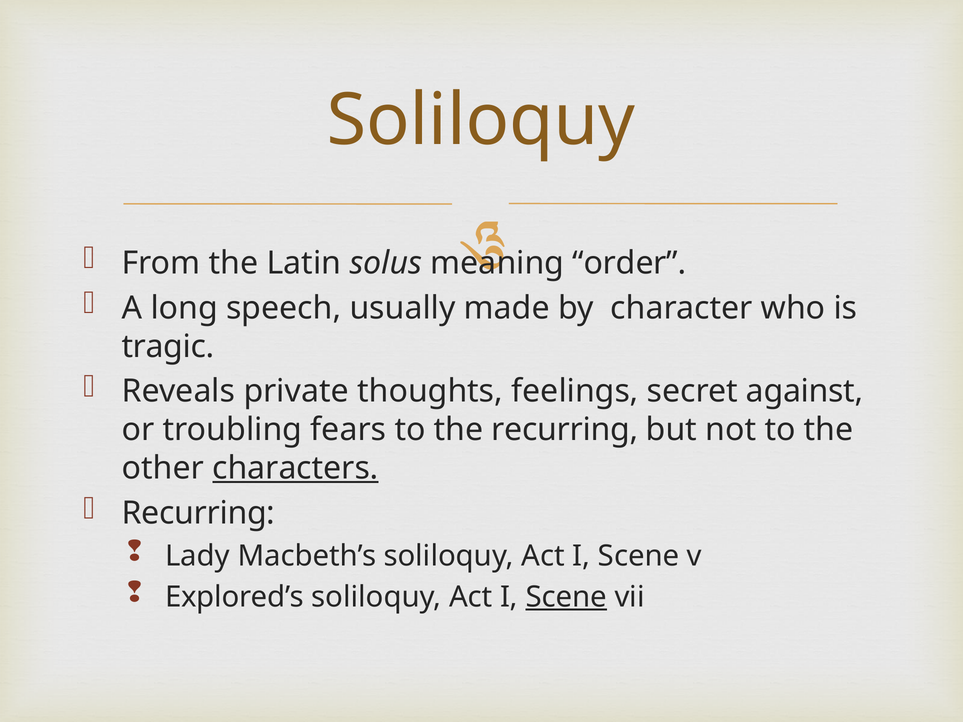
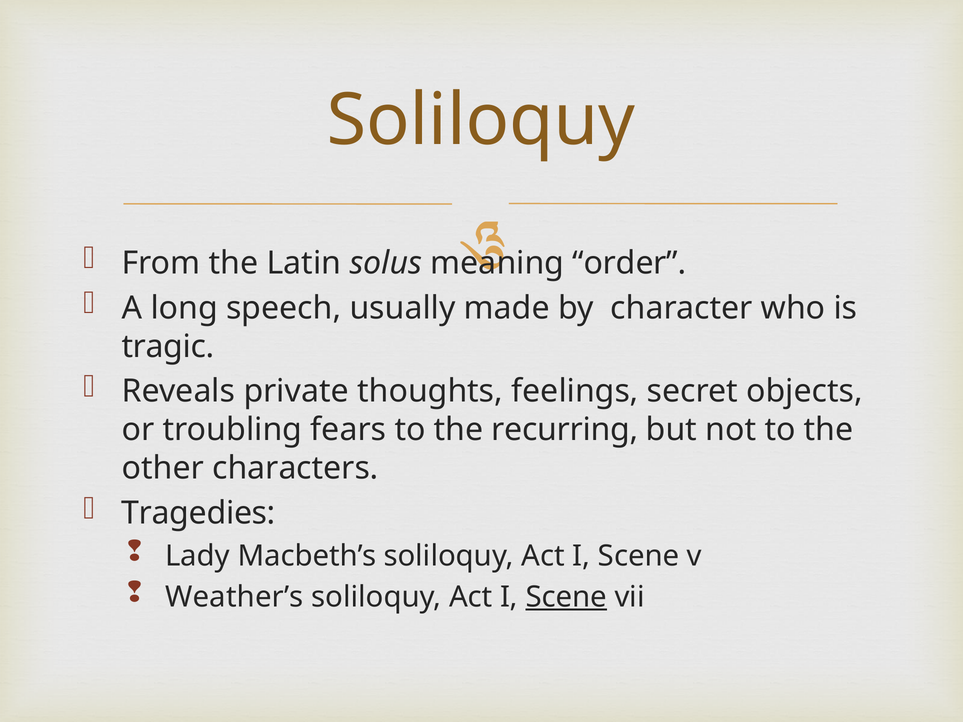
against: against -> objects
characters underline: present -> none
Recurring at (198, 513): Recurring -> Tragedies
Explored’s: Explored’s -> Weather’s
